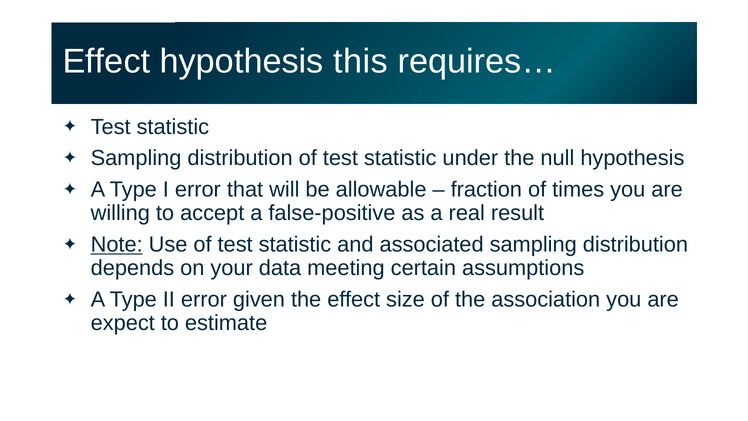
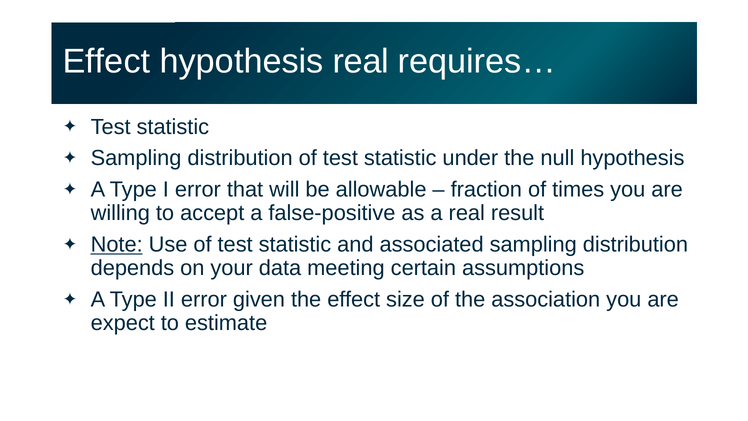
hypothesis this: this -> real
